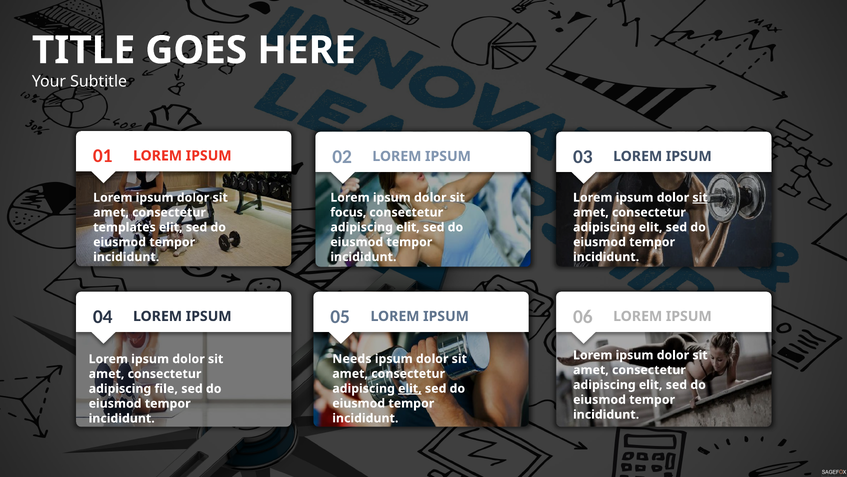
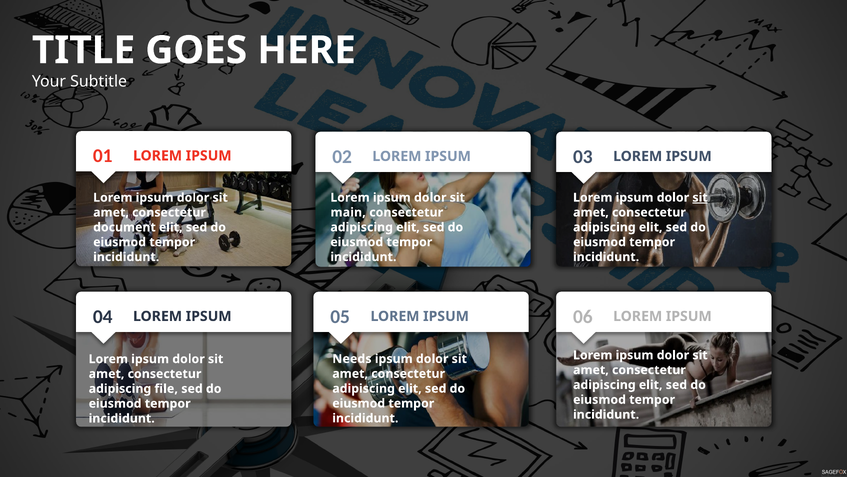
focus: focus -> main
templates: templates -> document
elit at (410, 388) underline: present -> none
